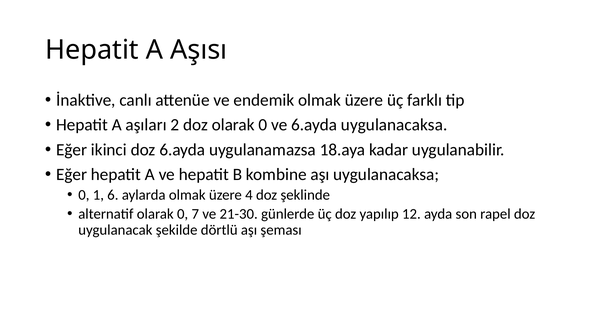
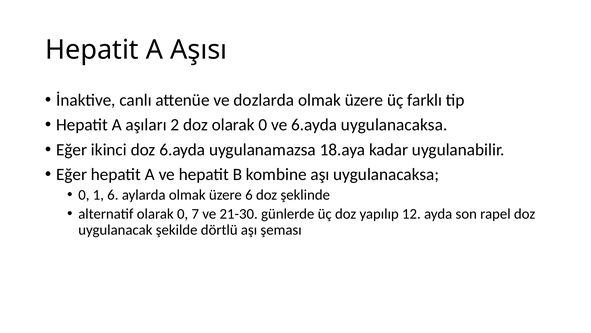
endemik: endemik -> dozlarda
üzere 4: 4 -> 6
